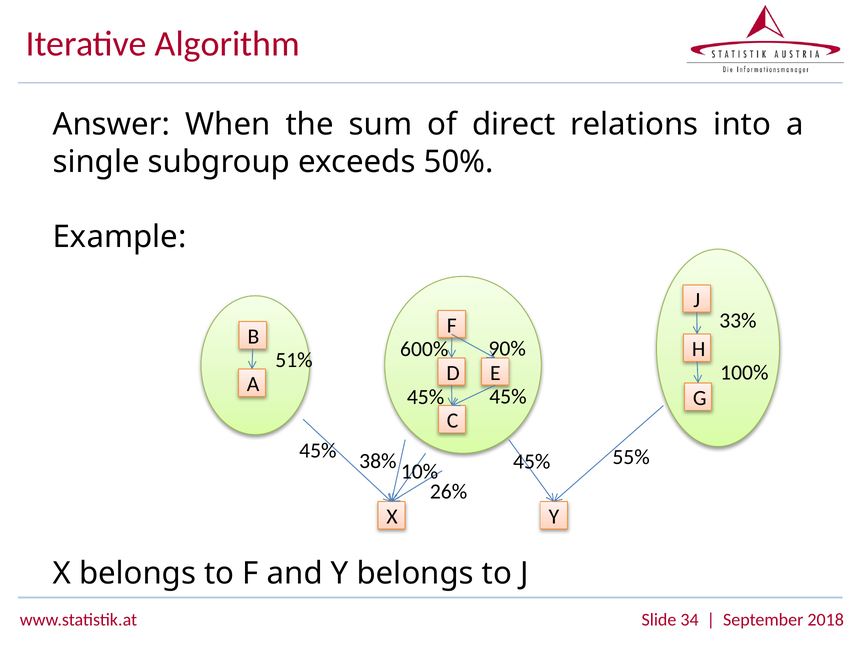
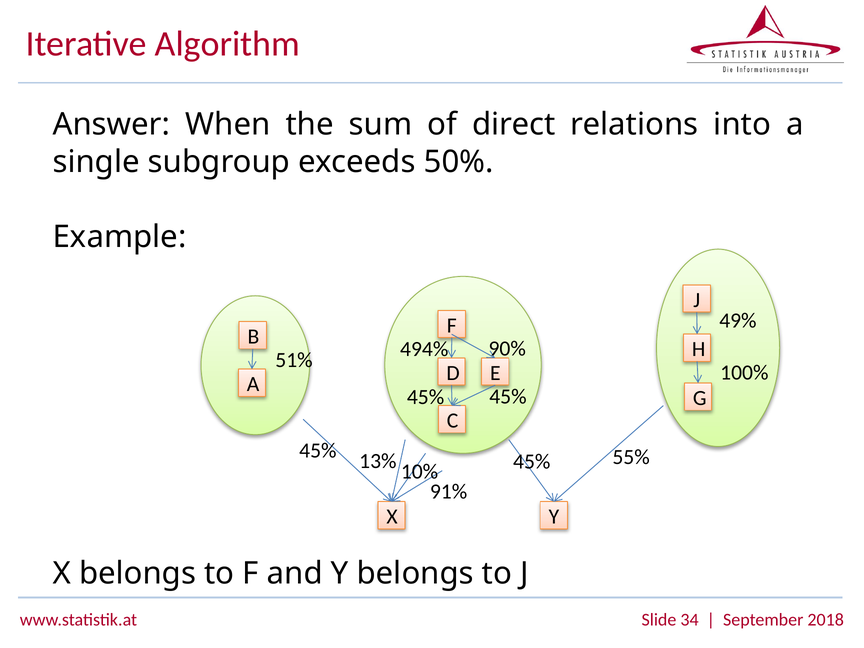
33%: 33% -> 49%
600%: 600% -> 494%
38%: 38% -> 13%
26%: 26% -> 91%
